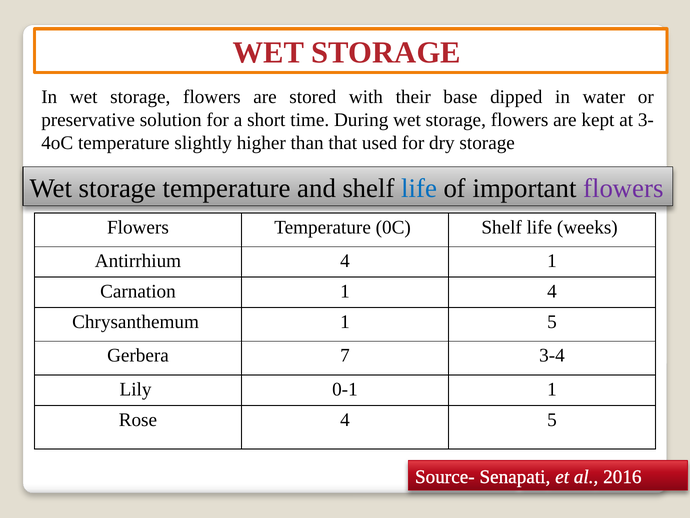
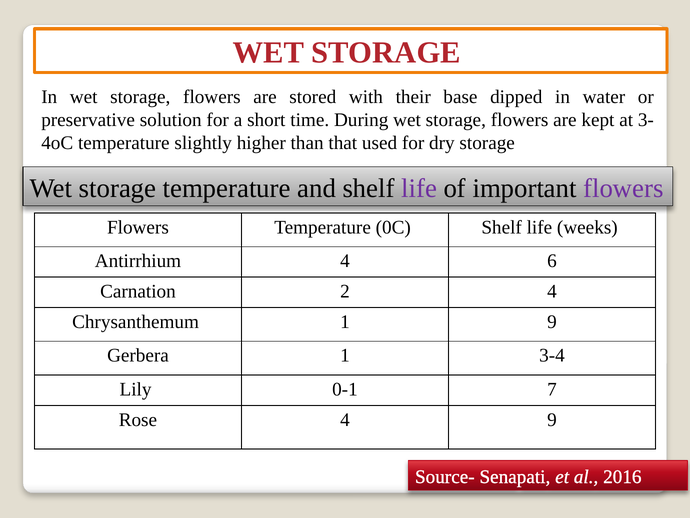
life at (419, 188) colour: blue -> purple
4 1: 1 -> 6
Carnation 1: 1 -> 2
1 5: 5 -> 9
Gerbera 7: 7 -> 1
0-1 1: 1 -> 7
4 5: 5 -> 9
